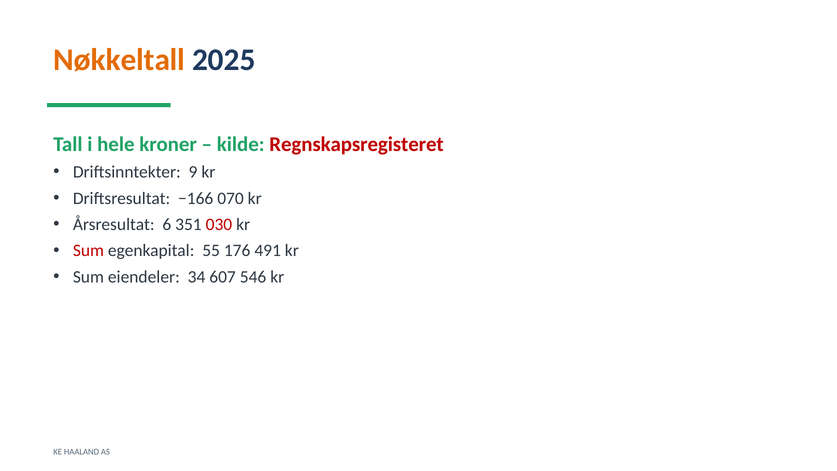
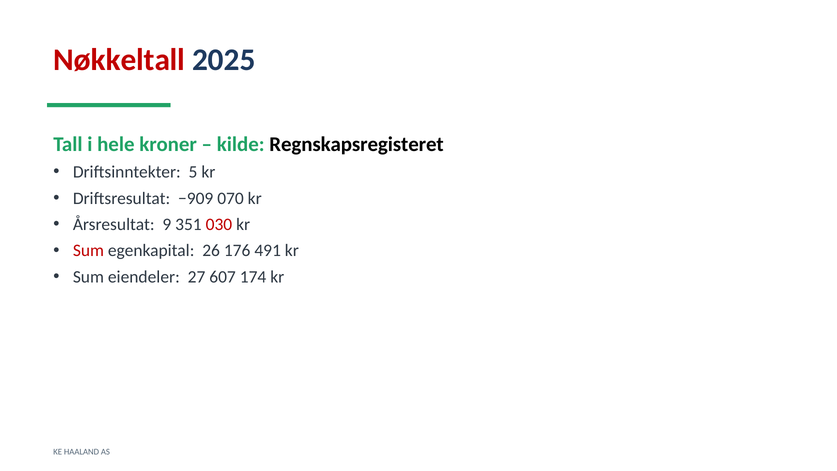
Nøkkeltall colour: orange -> red
Regnskapsregisteret colour: red -> black
9: 9 -> 5
−166: −166 -> −909
6: 6 -> 9
55: 55 -> 26
34: 34 -> 27
546: 546 -> 174
